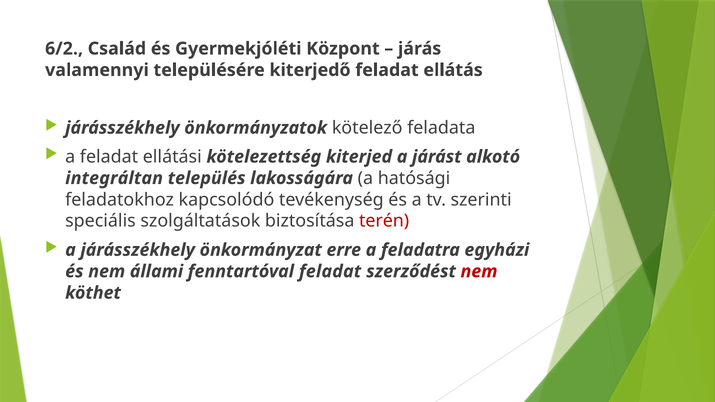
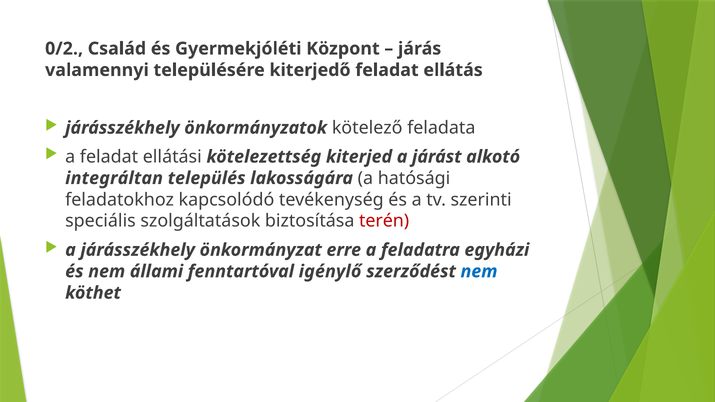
6/2: 6/2 -> 0/2
fenntartóval feladat: feladat -> igénylő
nem at (479, 272) colour: red -> blue
